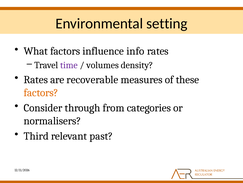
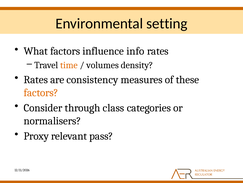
time colour: purple -> orange
recoverable: recoverable -> consistency
from: from -> class
Third: Third -> Proxy
past: past -> pass
